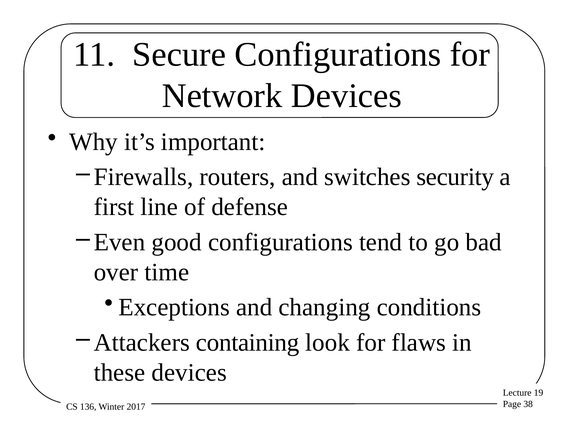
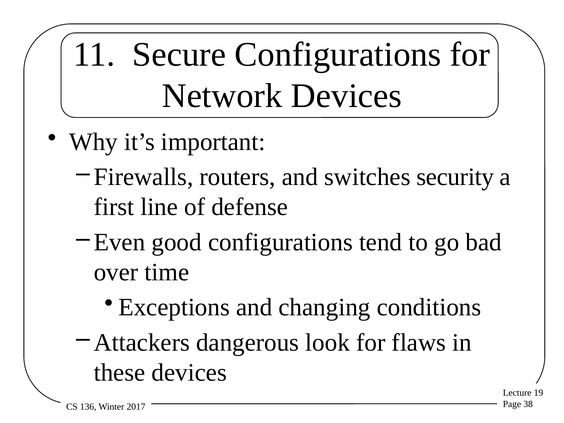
containing: containing -> dangerous
